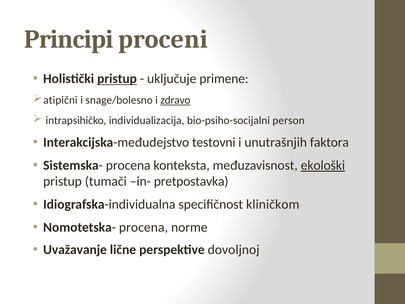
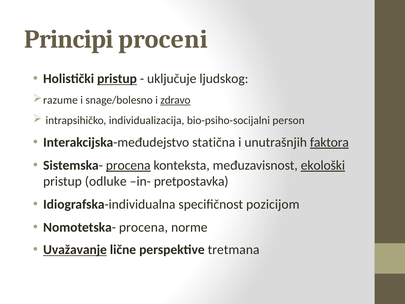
primene: primene -> ljudskog
atipični: atipični -> razume
testovni: testovni -> statična
faktora underline: none -> present
procena at (128, 165) underline: none -> present
tumači: tumači -> odluke
kliničkom: kliničkom -> pozicijom
Uvažavanje underline: none -> present
dovoljnoj: dovoljnoj -> tretmana
